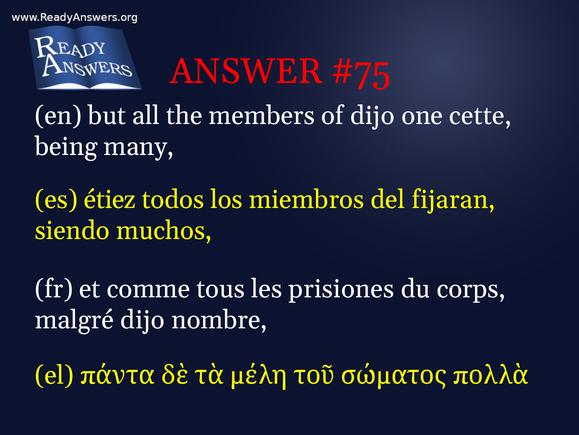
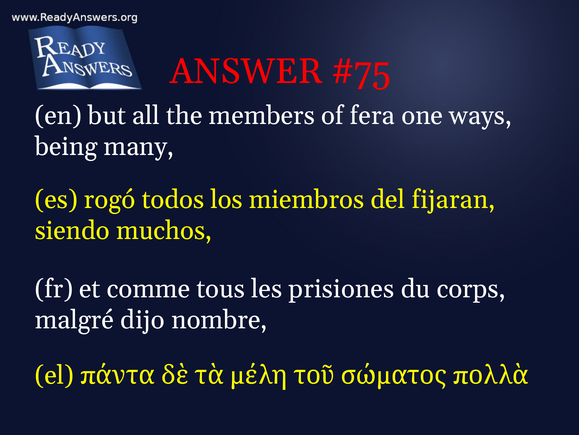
of dijo: dijo -> fera
cette: cette -> ways
étiez: étiez -> rogó
